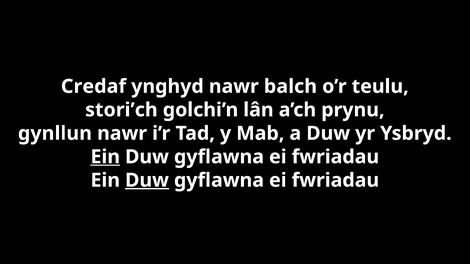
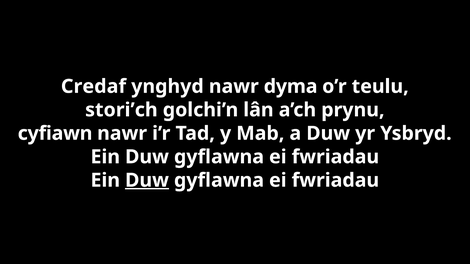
balch: balch -> dyma
gynllun: gynllun -> cyfiawn
Ein at (105, 157) underline: present -> none
